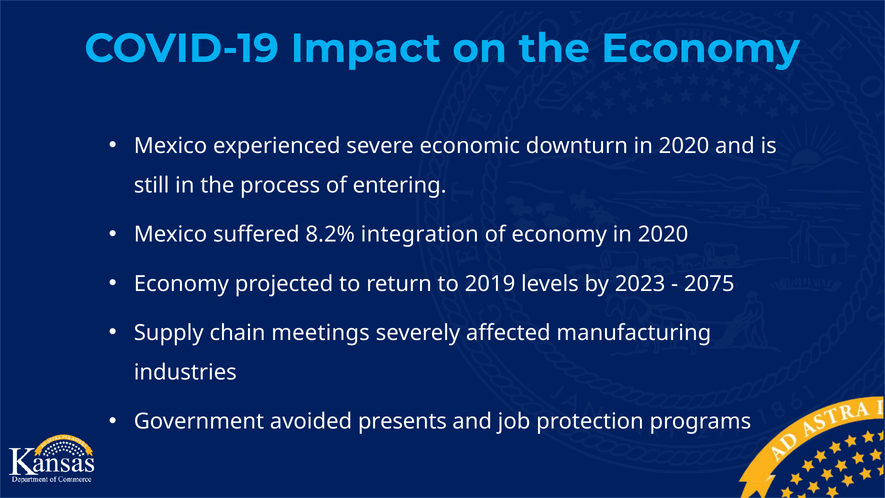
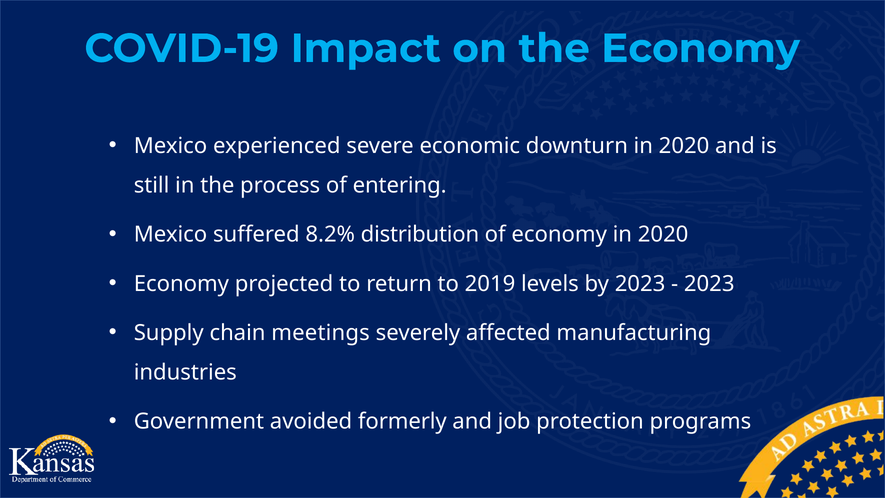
integration: integration -> distribution
2075 at (709, 284): 2075 -> 2023
presents: presents -> formerly
